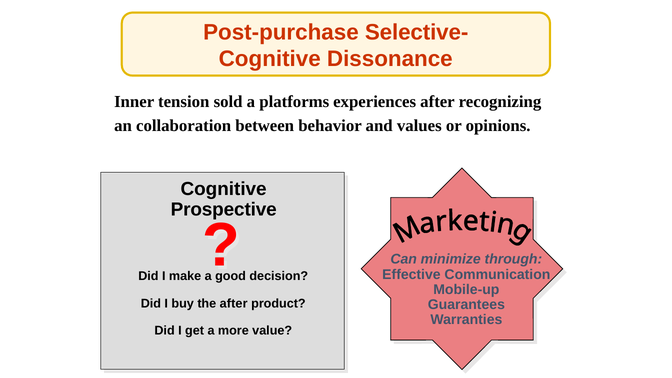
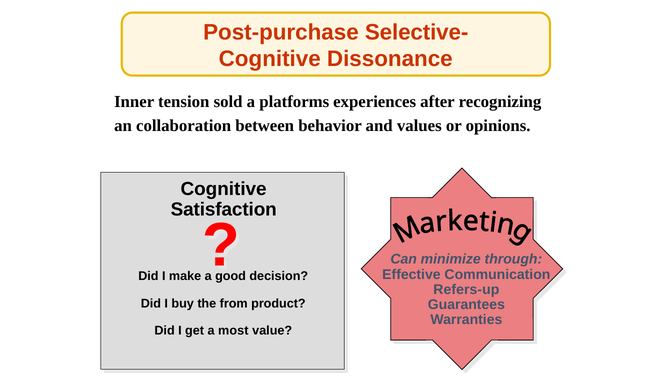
Prospective: Prospective -> Satisfaction
Mobile-up: Mobile-up -> Refers-up
the after: after -> from
more: more -> most
